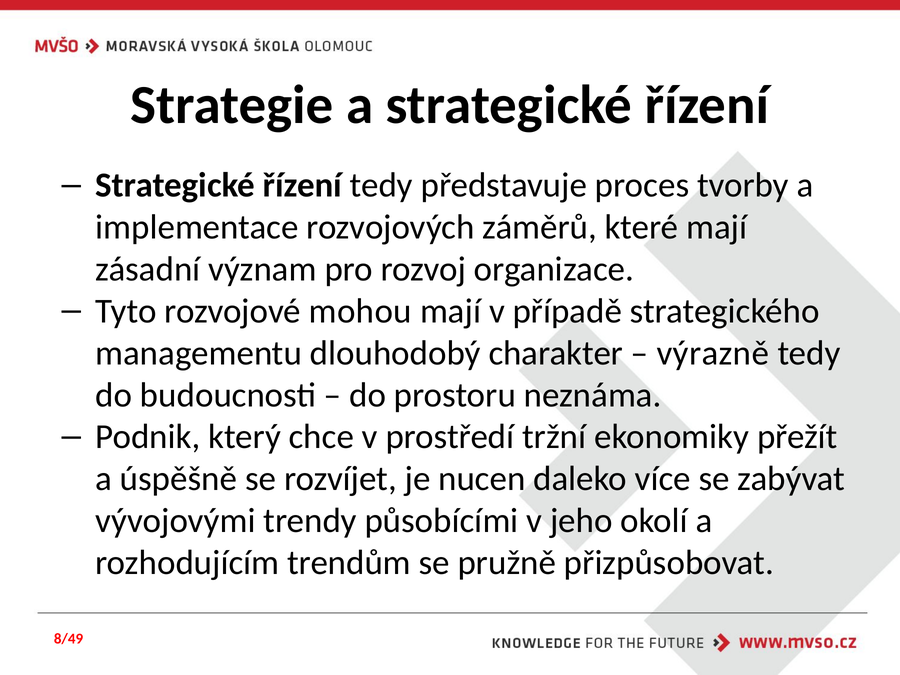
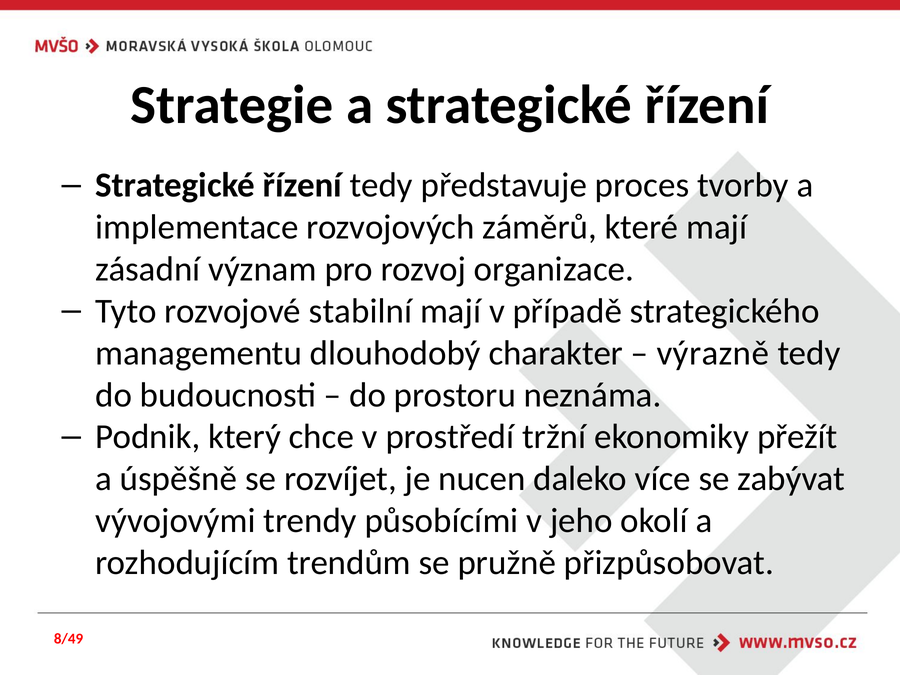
mohou: mohou -> stabilní
